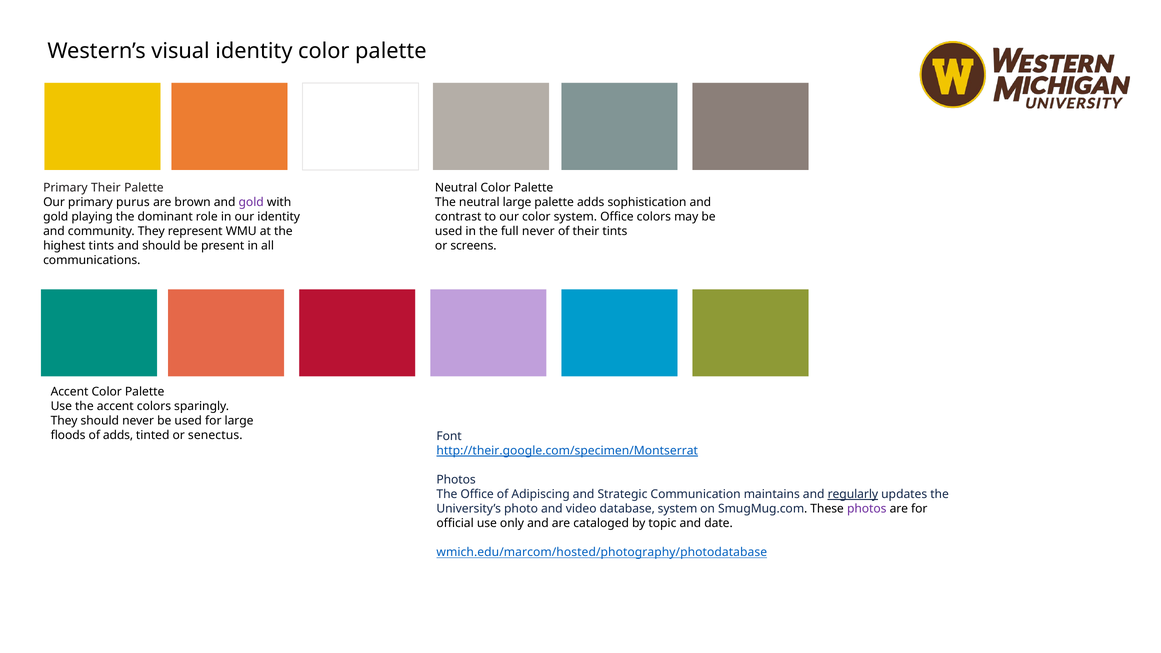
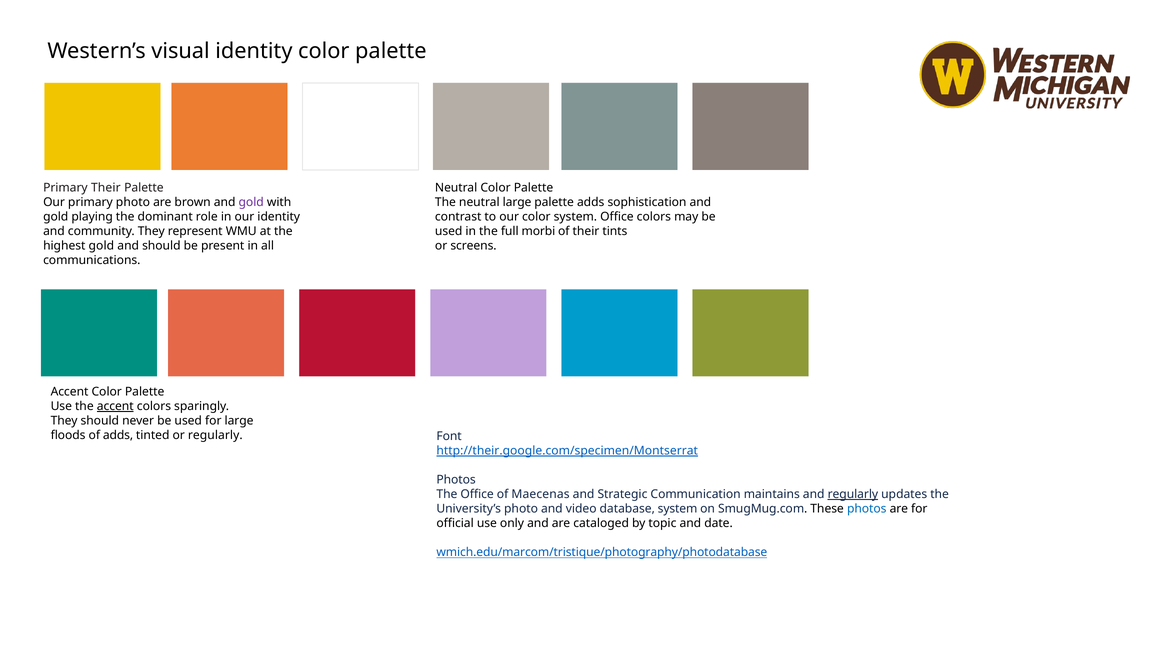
primary purus: purus -> photo
full never: never -> morbi
highest tints: tints -> gold
accent at (115, 406) underline: none -> present
or senectus: senectus -> regularly
Adipiscing: Adipiscing -> Maecenas
photos at (867, 509) colour: purple -> blue
wmich.edu/marcom/hosted/photography/photodatabase: wmich.edu/marcom/hosted/photography/photodatabase -> wmich.edu/marcom/tristique/photography/photodatabase
